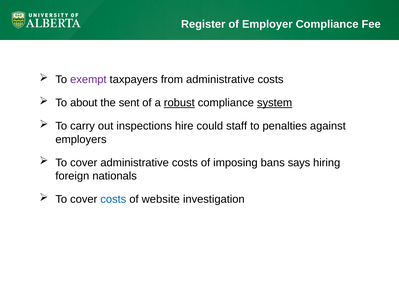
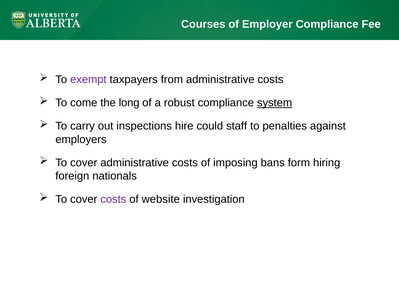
Register: Register -> Courses
about: about -> come
sent: sent -> long
robust underline: present -> none
says: says -> form
costs at (113, 199) colour: blue -> purple
